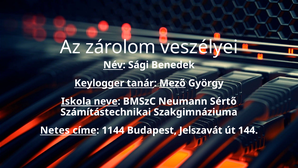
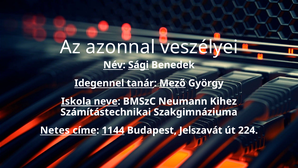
zárolom: zárolom -> azonnal
Sági underline: none -> present
Keylogger: Keylogger -> Idegennel
Sértő: Sértő -> Kihez
1144 underline: none -> present
144: 144 -> 224
